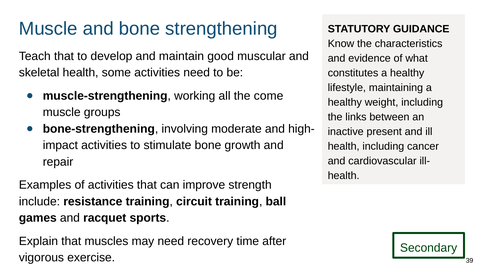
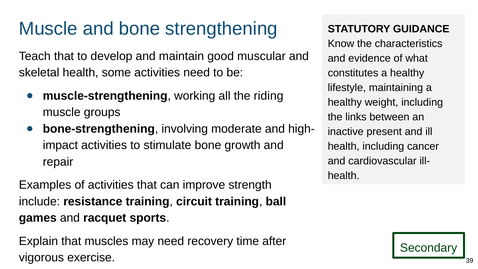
come: come -> riding
